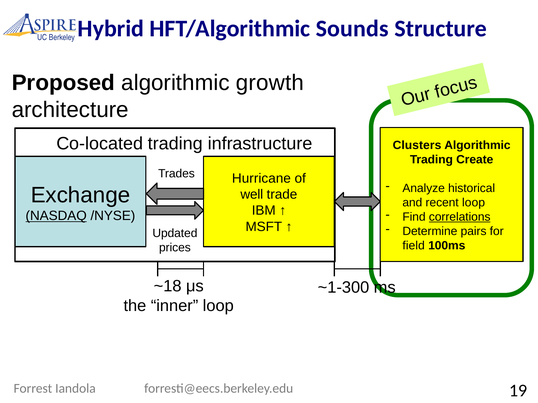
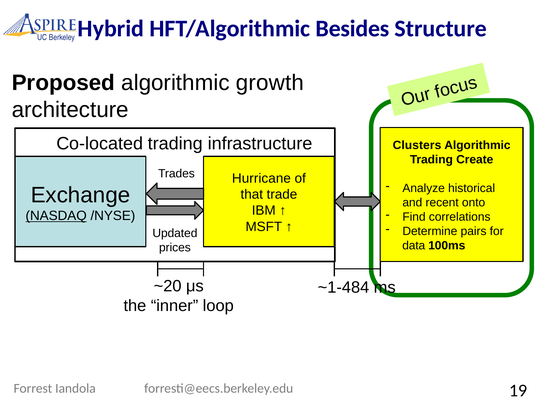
Sounds: Sounds -> Besides
well: well -> that
recent loop: loop -> onto
correlations underline: present -> none
field: field -> data
~18: ~18 -> ~20
~1-300: ~1-300 -> ~1-484
